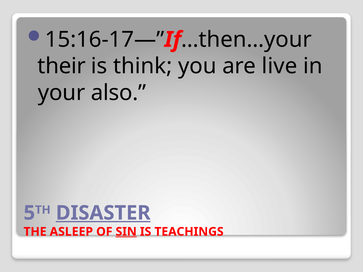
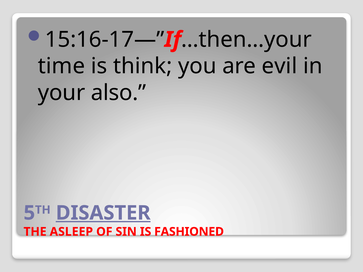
their: their -> time
live: live -> evil
SIN underline: present -> none
TEACHINGS: TEACHINGS -> FASHIONED
